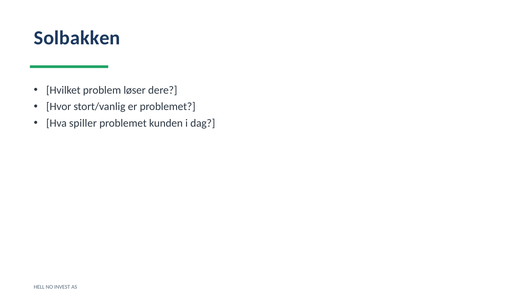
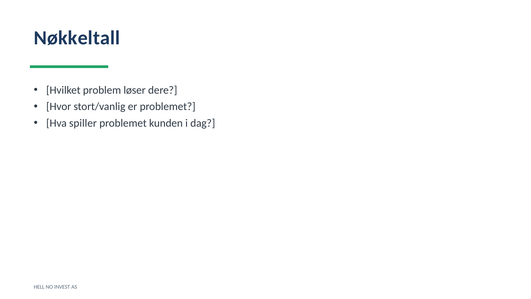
Solbakken: Solbakken -> Nøkkeltall
